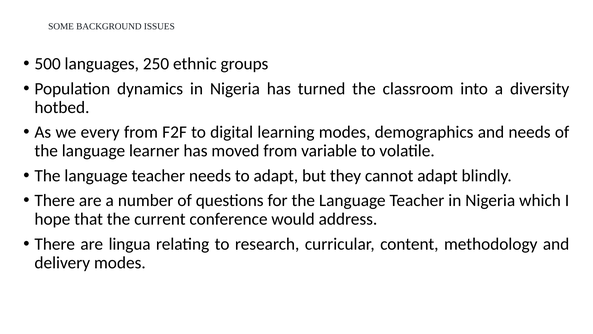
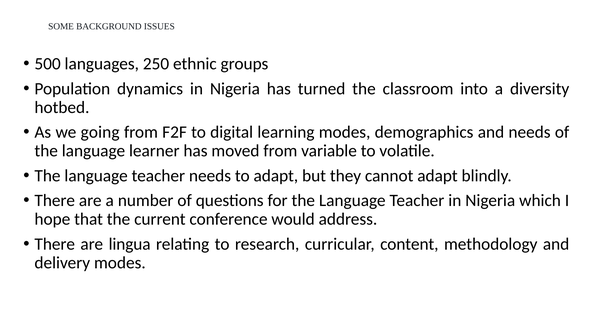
every: every -> going
